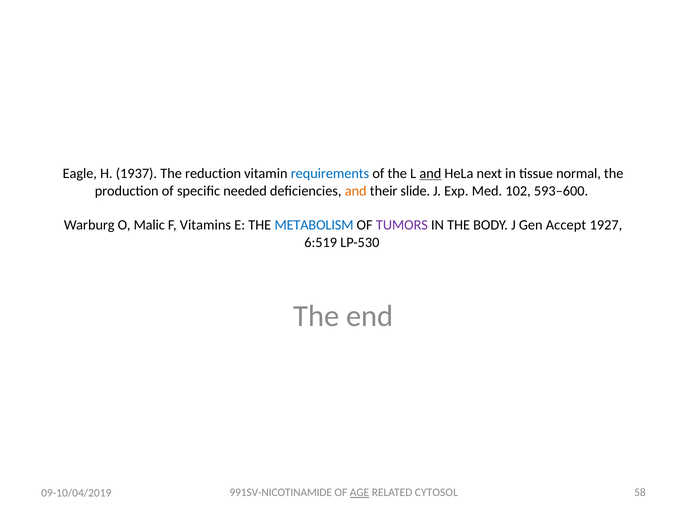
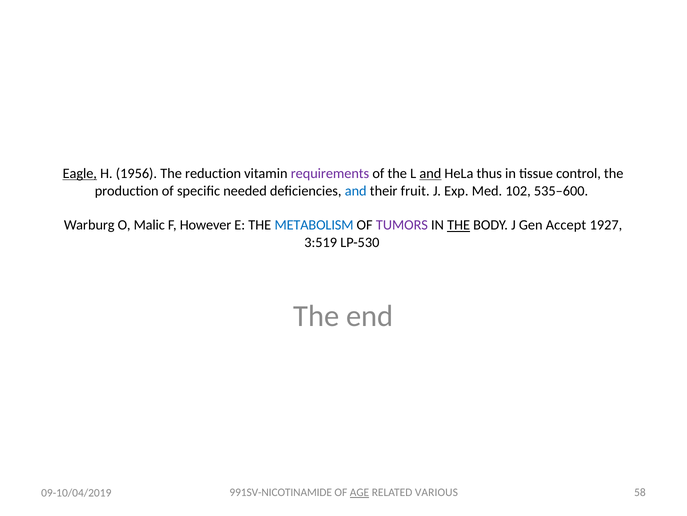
Eagle underline: none -> present
1937: 1937 -> 1956
requirements colour: blue -> purple
next: next -> thus
normal: normal -> control
and at (356, 191) colour: orange -> blue
slide: slide -> fruit
593–600: 593–600 -> 535–600
Vitamins: Vitamins -> However
THE at (459, 225) underline: none -> present
6:519: 6:519 -> 3:519
CYTOSOL: CYTOSOL -> VARIOUS
